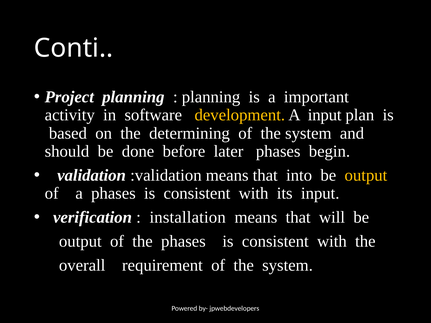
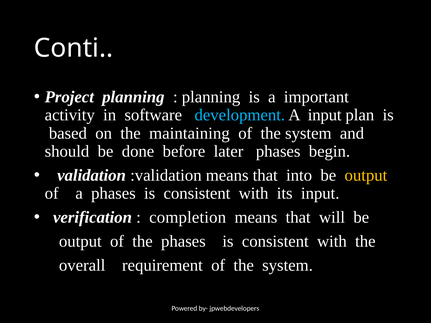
development colour: yellow -> light blue
determining: determining -> maintaining
installation: installation -> completion
